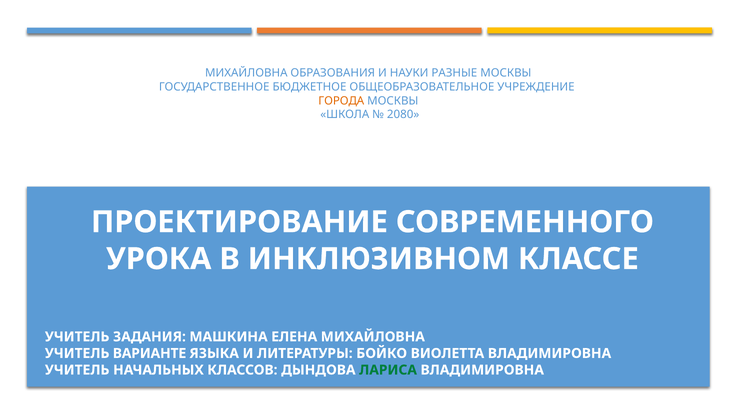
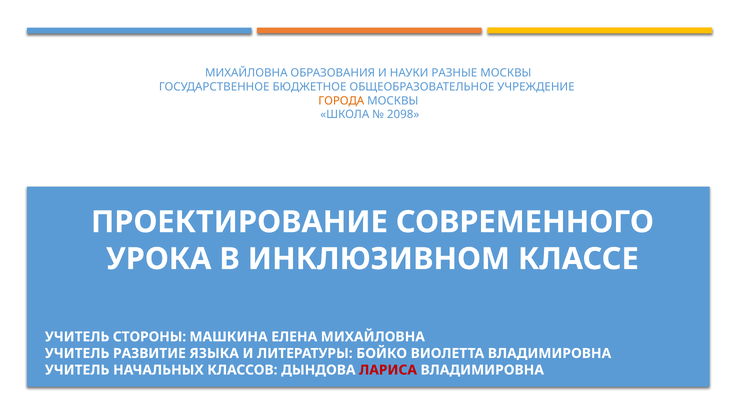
2080: 2080 -> 2098
ЗАДАНИЯ: ЗАДАНИЯ -> СТОРОНЫ
ВАРИАНТЕ: ВАРИАНТЕ -> РАЗВИТИЕ
ЛАРИСА colour: green -> red
